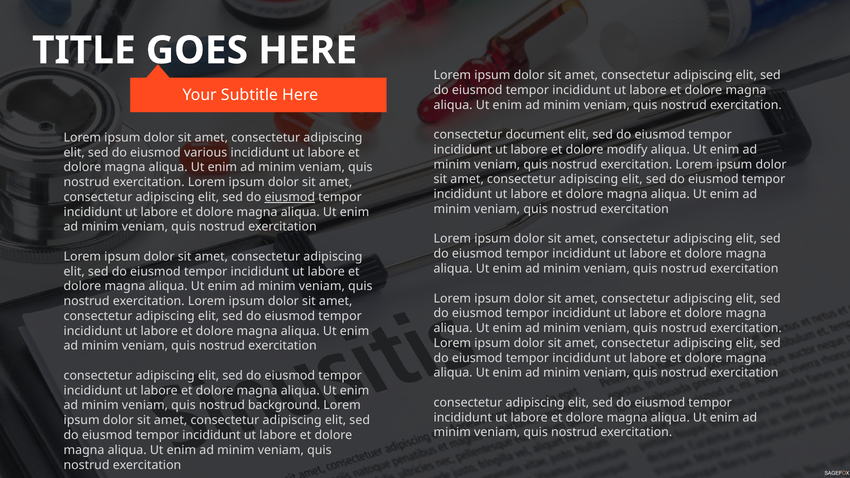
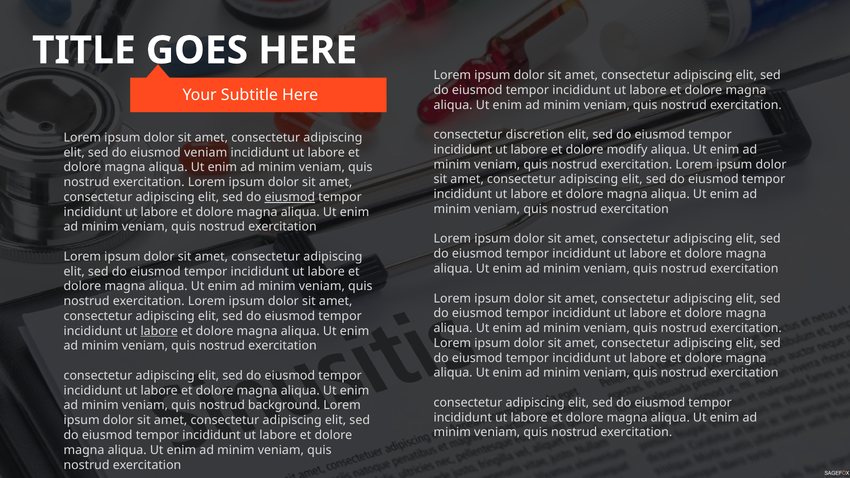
document: document -> discretion
eiusmod various: various -> veniam
labore at (159, 331) underline: none -> present
